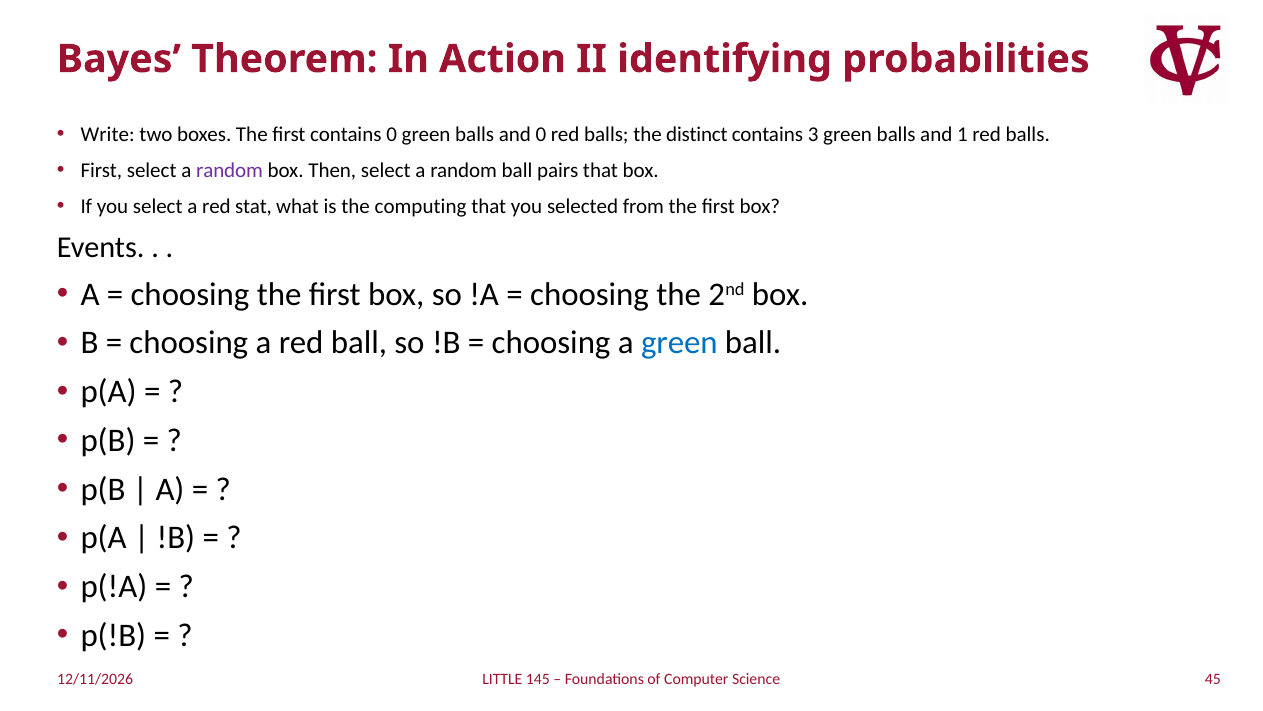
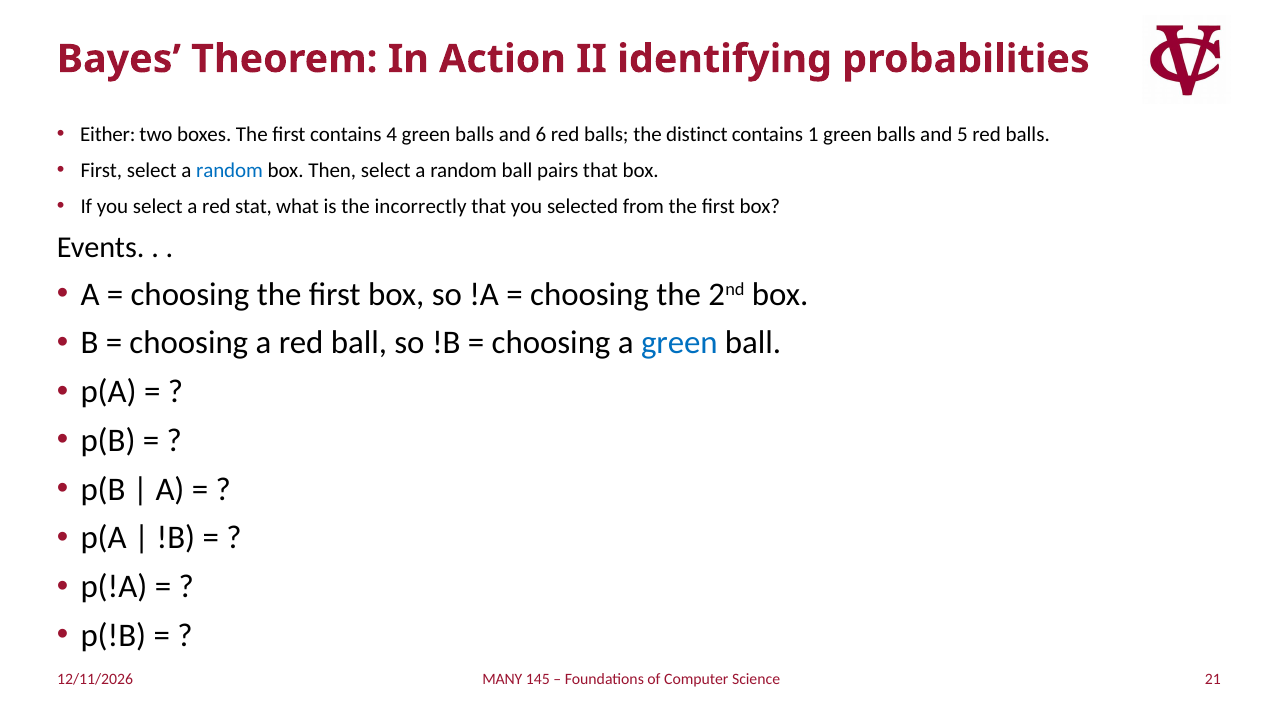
Write: Write -> Either
contains 0: 0 -> 4
and 0: 0 -> 6
3: 3 -> 1
1: 1 -> 5
random at (229, 170) colour: purple -> blue
computing: computing -> incorrectly
45: 45 -> 21
LITTLE: LITTLE -> MANY
